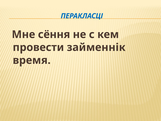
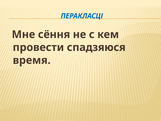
займеннік: займеннік -> спадзяюся
